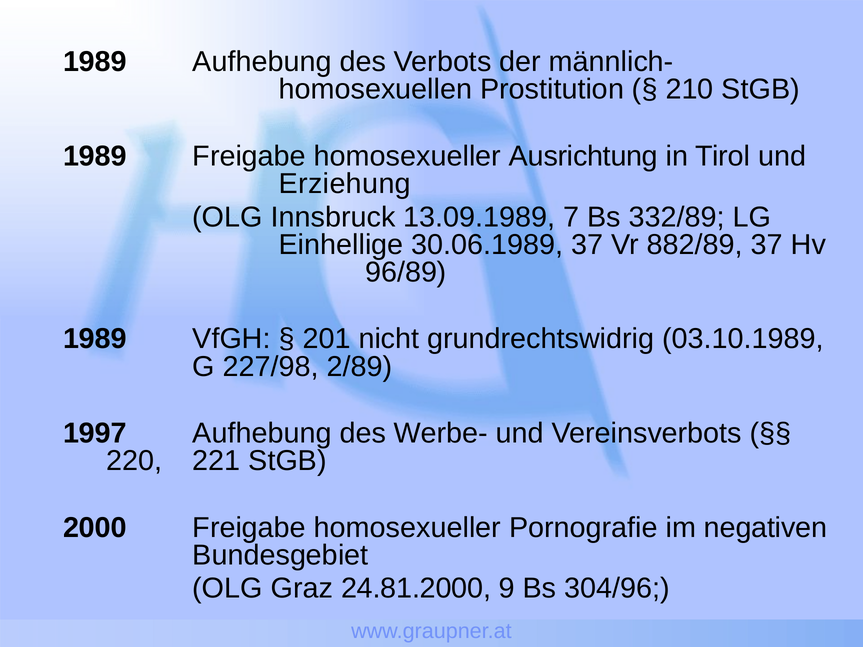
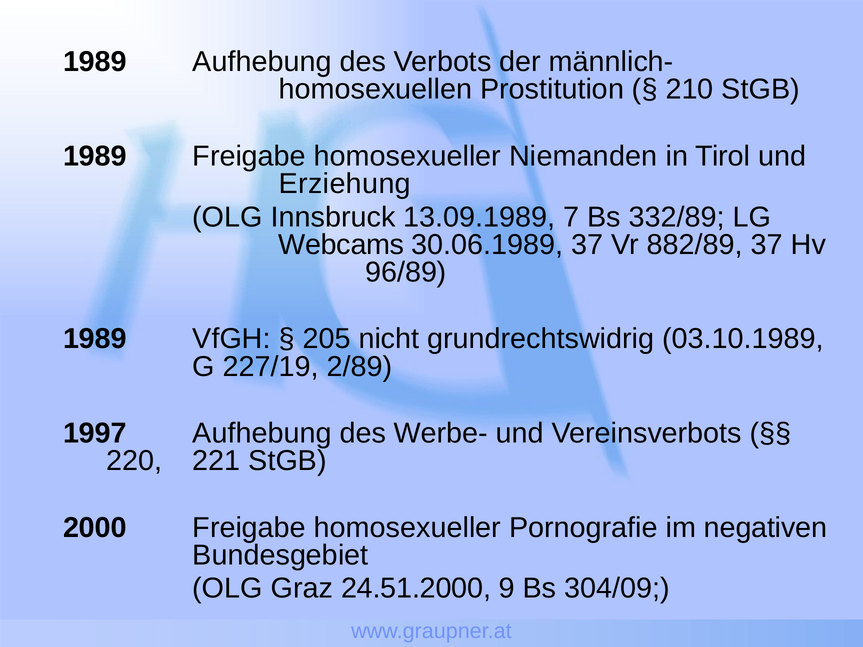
Ausrichtung: Ausrichtung -> Niemanden
Einhellige: Einhellige -> Webcams
201: 201 -> 205
227/98: 227/98 -> 227/19
24.81.2000: 24.81.2000 -> 24.51.2000
304/96: 304/96 -> 304/09
